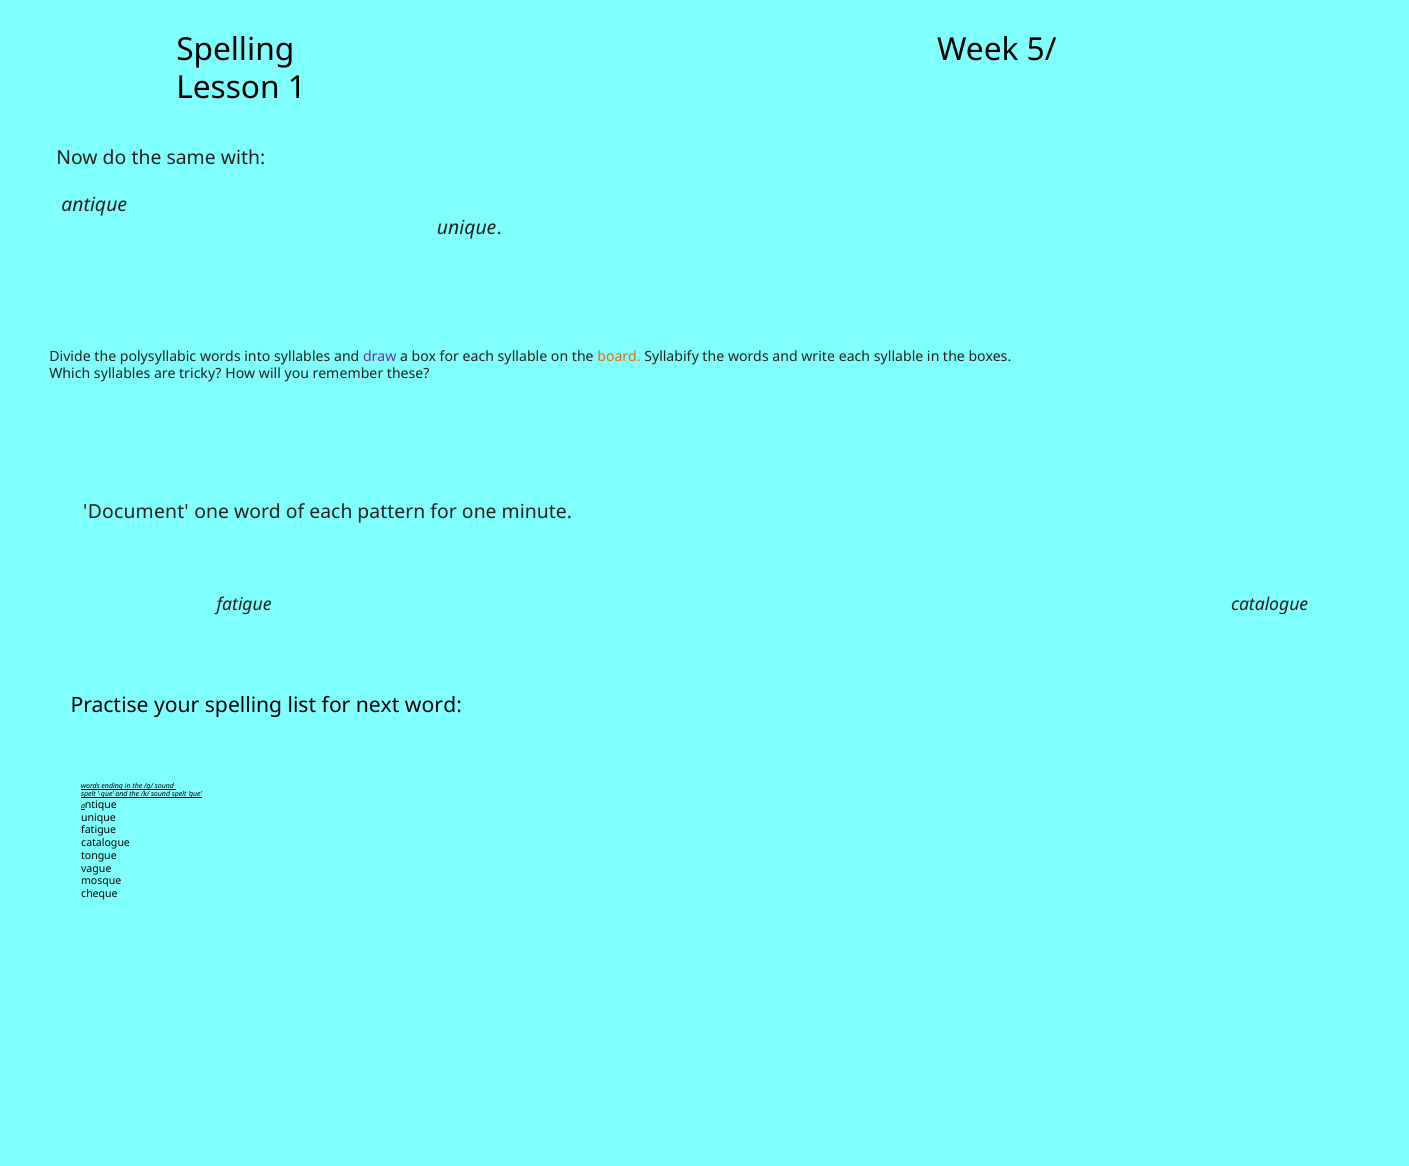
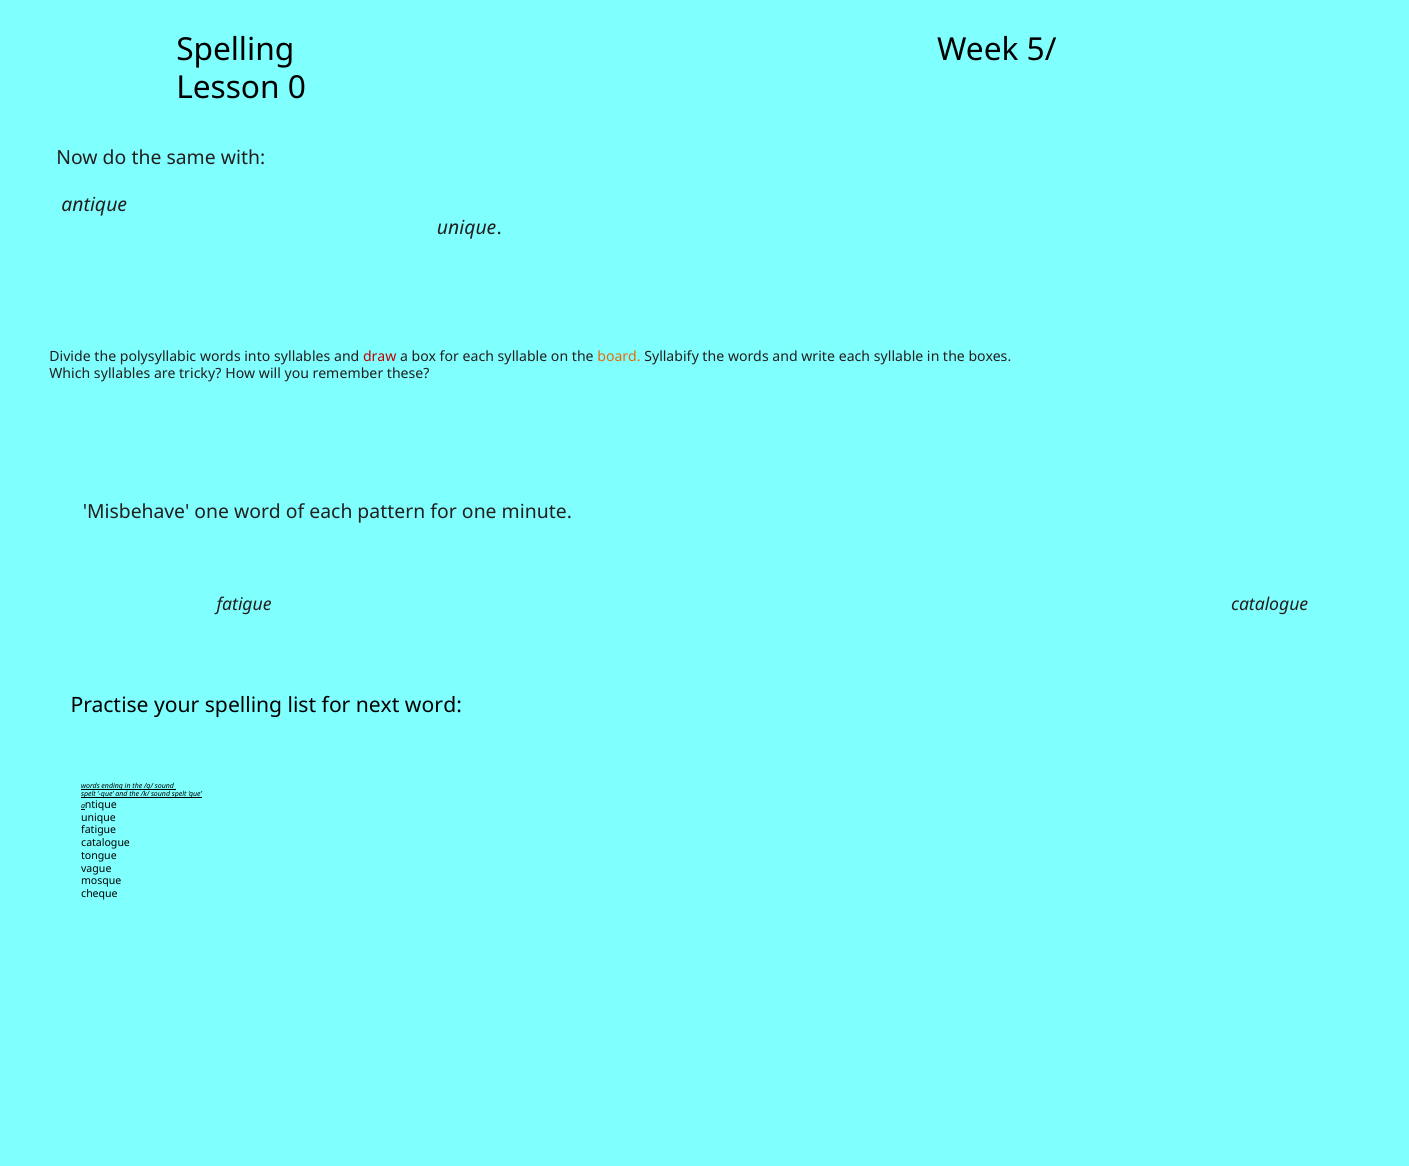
1: 1 -> 0
draw colour: purple -> red
Document: Document -> Misbehave
